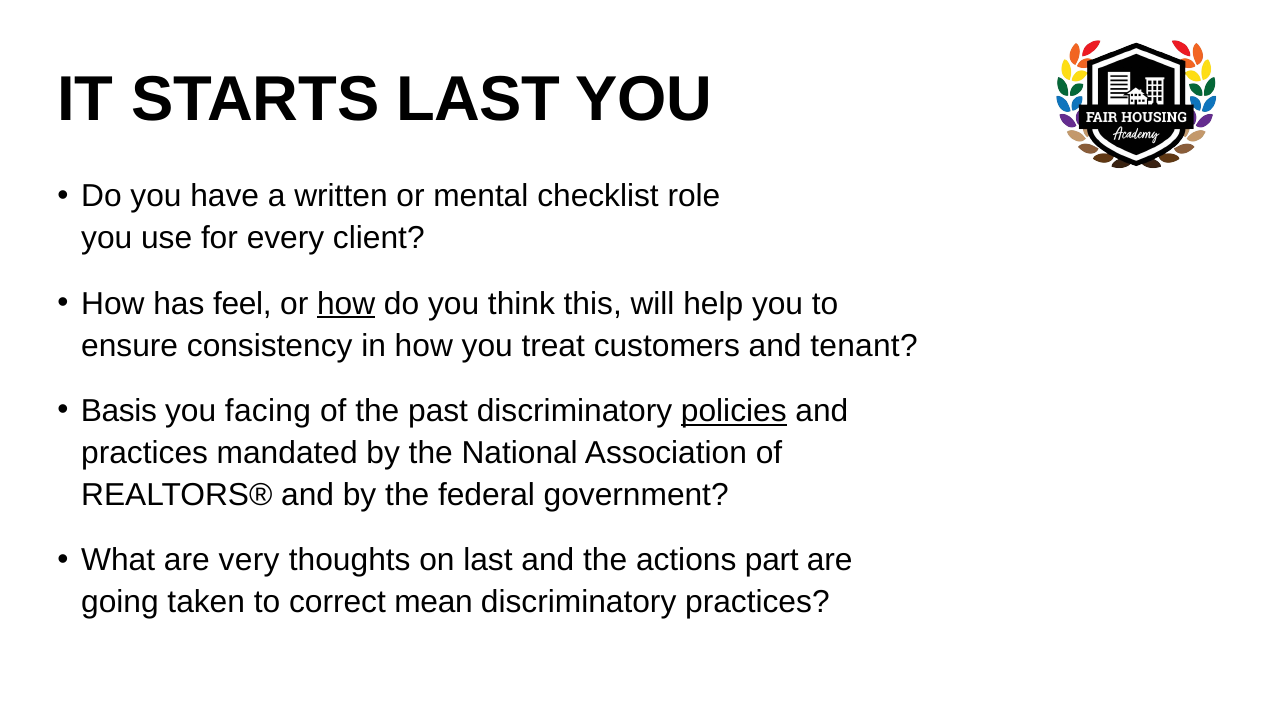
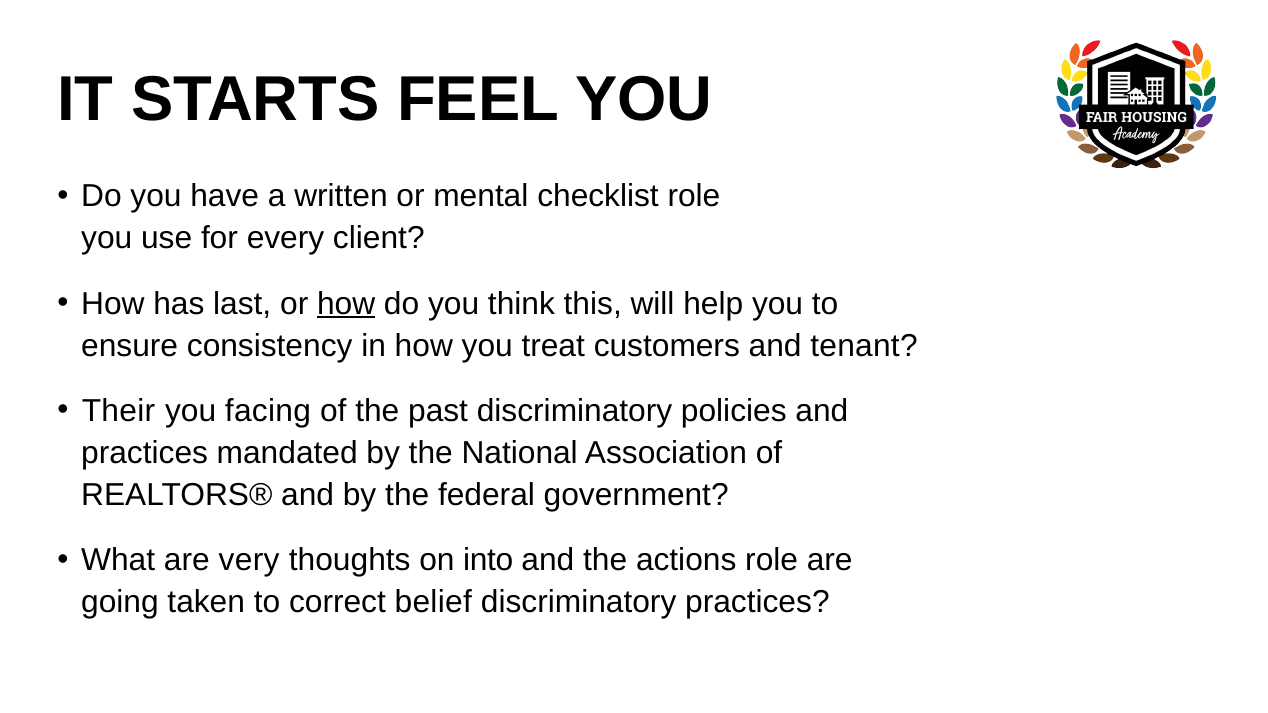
STARTS LAST: LAST -> FEEL
feel: feel -> last
Basis: Basis -> Their
policies underline: present -> none
on last: last -> into
actions part: part -> role
mean: mean -> belief
